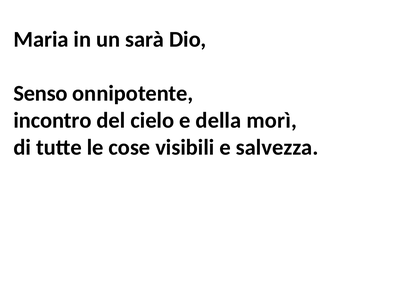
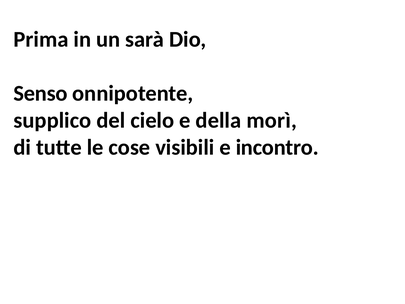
Maria: Maria -> Prima
incontro: incontro -> supplico
salvezza: salvezza -> incontro
